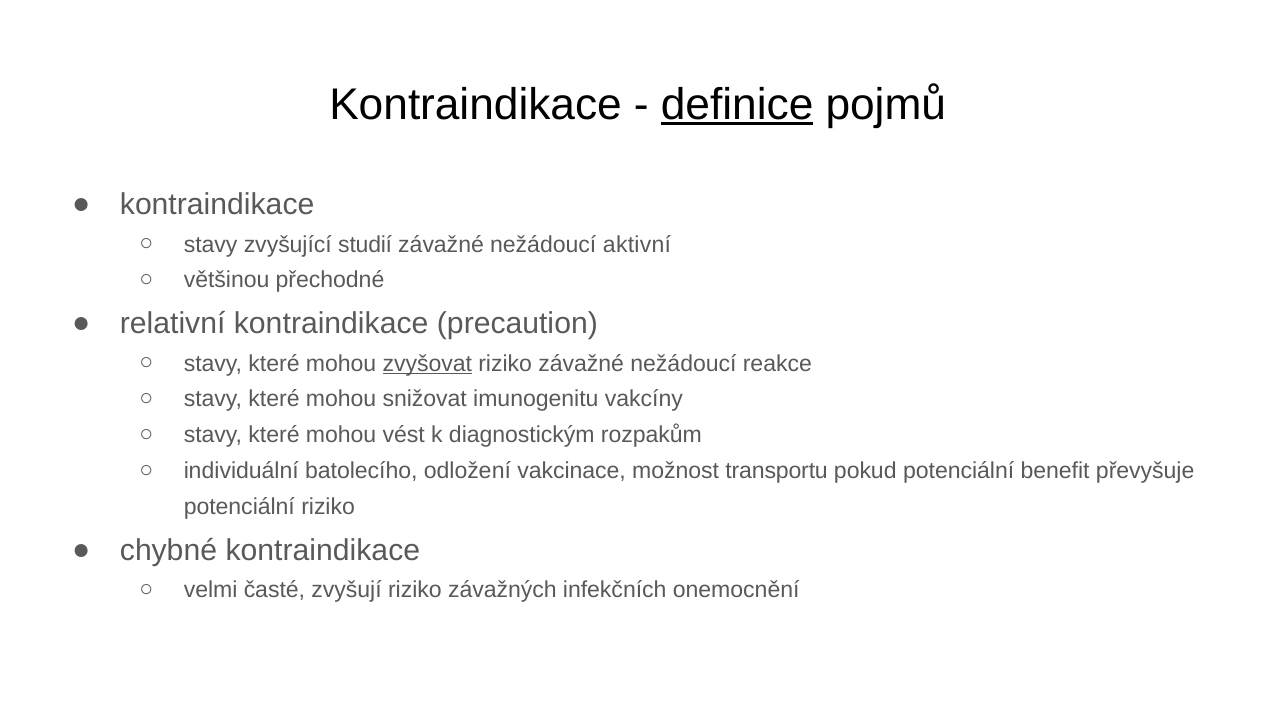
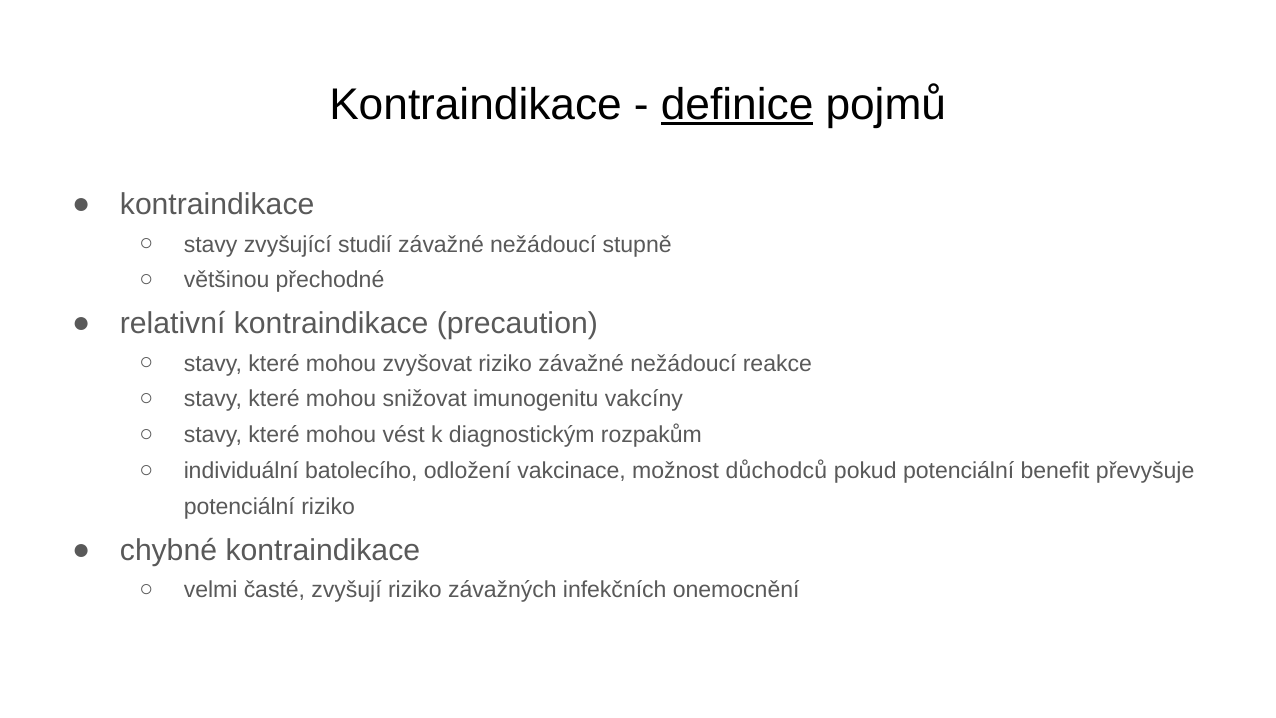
aktivní: aktivní -> stupně
zvyšovat underline: present -> none
transportu: transportu -> důchodců
